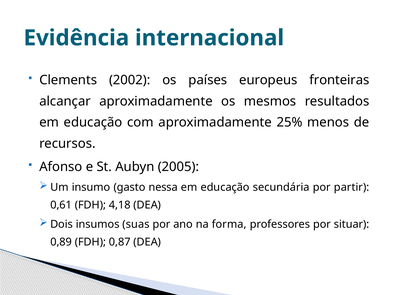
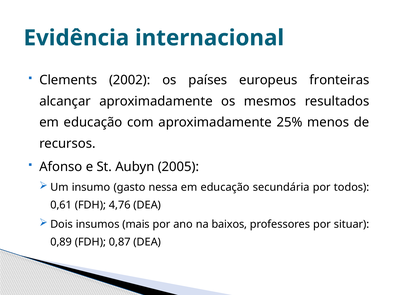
partir: partir -> todos
4,18: 4,18 -> 4,76
suas: suas -> mais
forma: forma -> baixos
